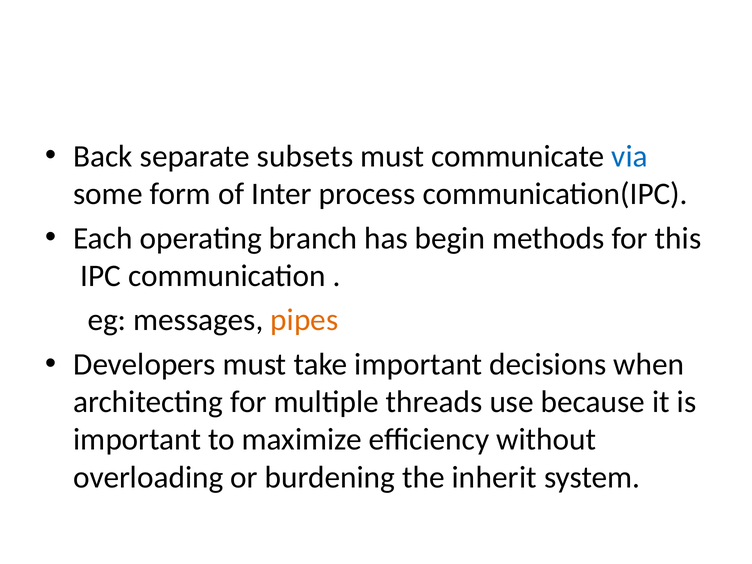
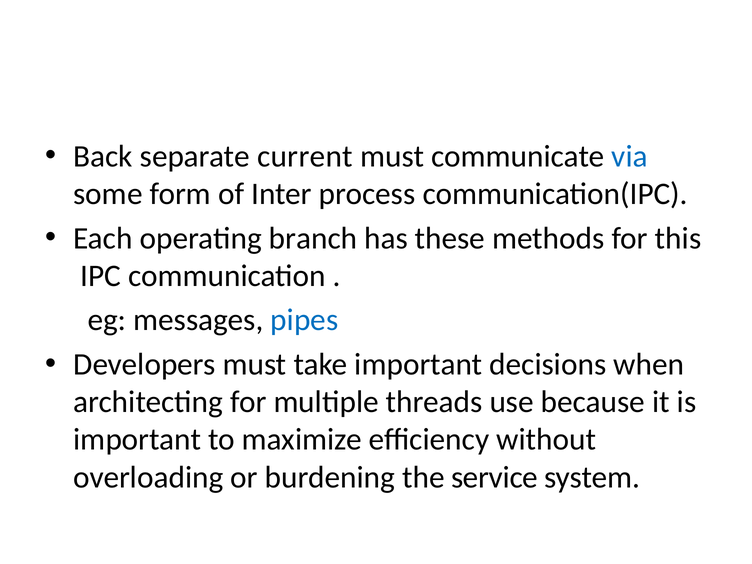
subsets: subsets -> current
begin: begin -> these
pipes colour: orange -> blue
inherit: inherit -> service
